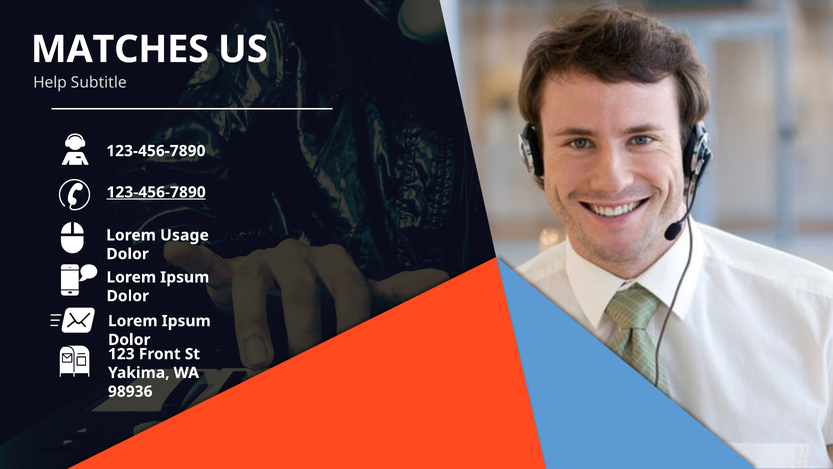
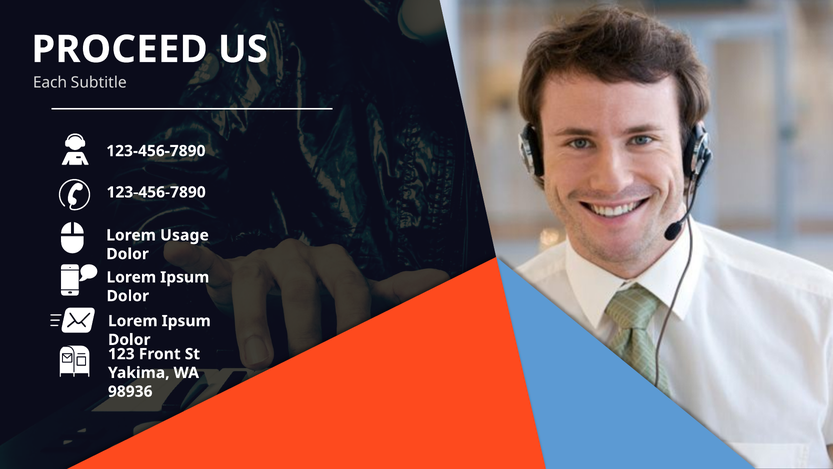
MATCHES: MATCHES -> PROCEED
Help: Help -> Each
123-456-7890 at (156, 192) underline: present -> none
